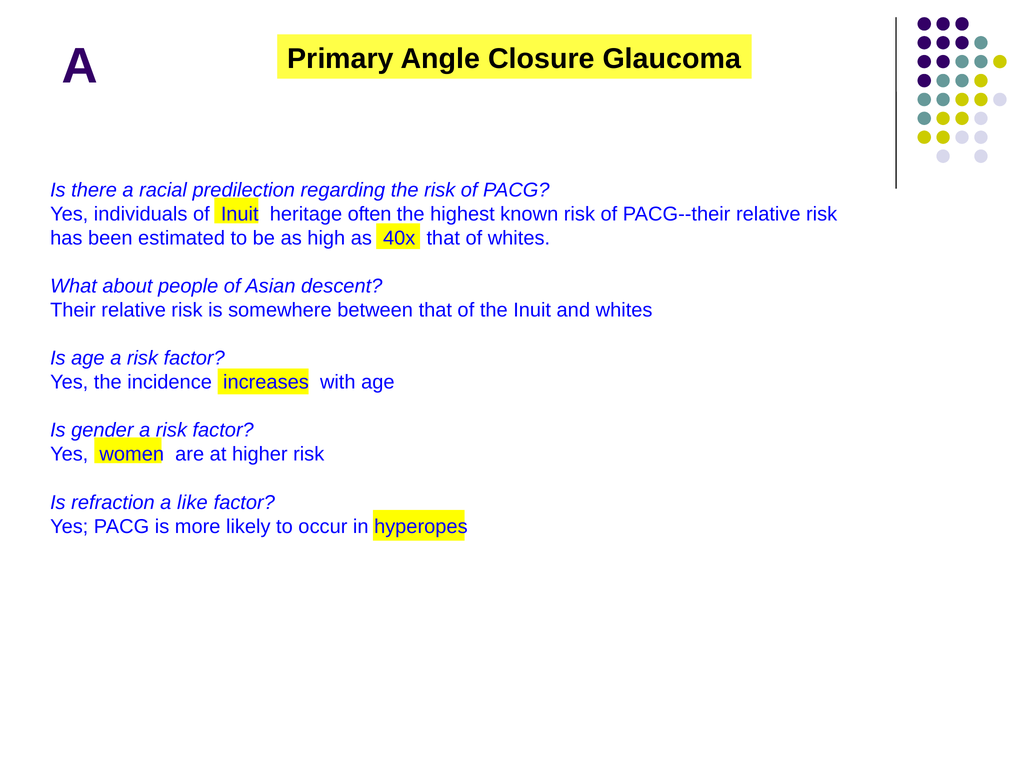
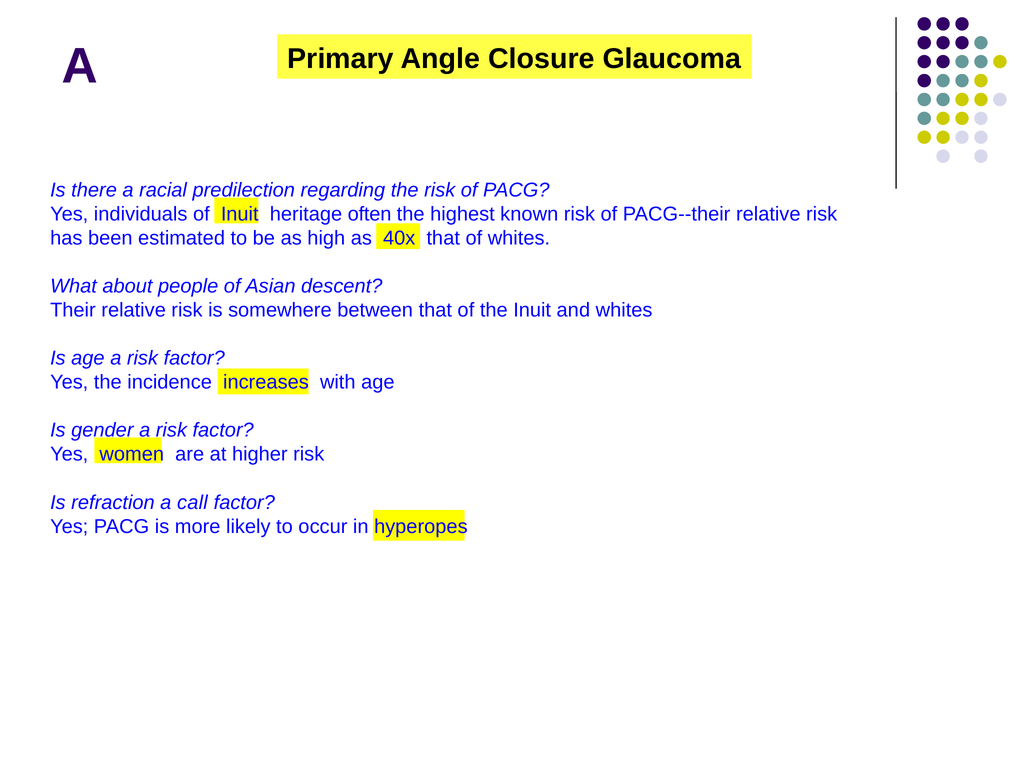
like: like -> call
